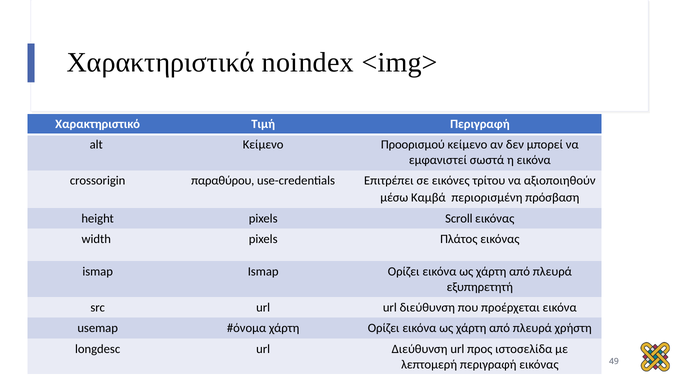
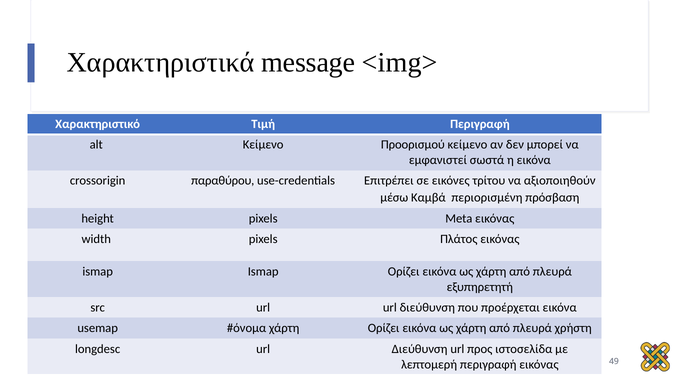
noindex: noindex -> message
Scroll: Scroll -> Meta
